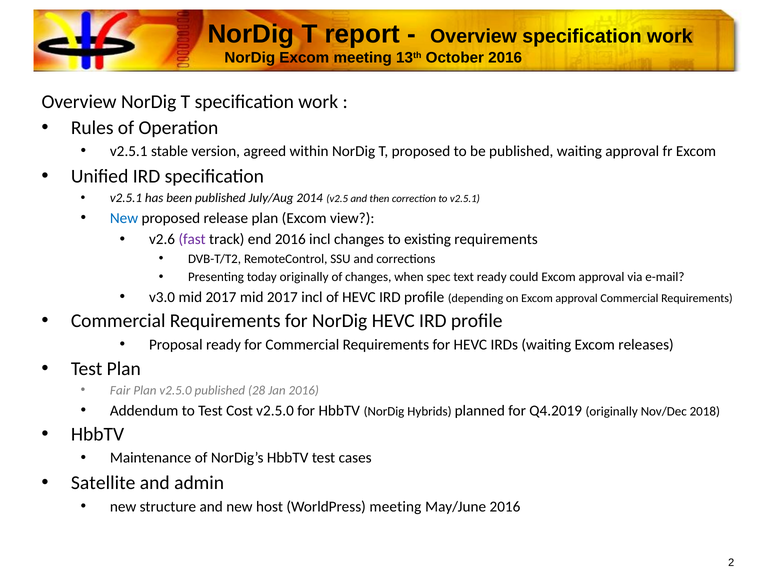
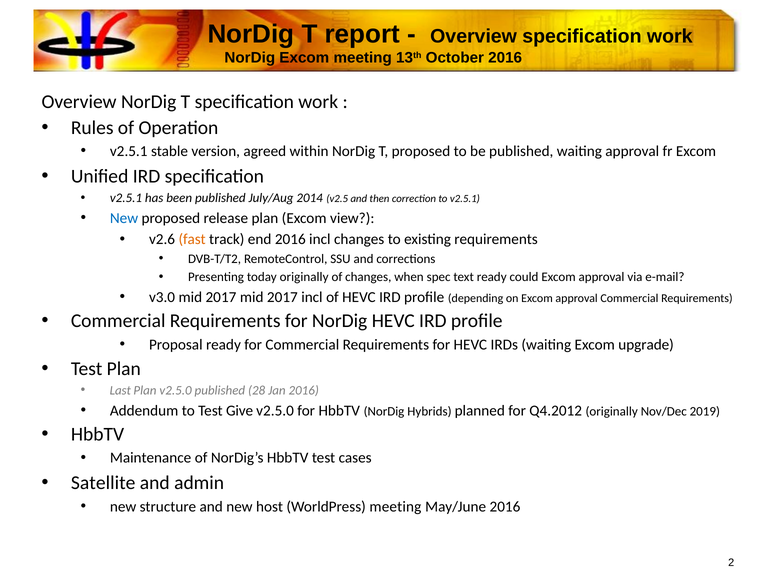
fast colour: purple -> orange
releases: releases -> upgrade
Fair: Fair -> Last
Cost: Cost -> Give
Q4.2019: Q4.2019 -> Q4.2012
2018: 2018 -> 2019
